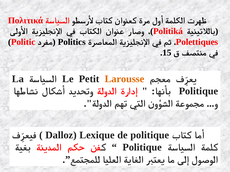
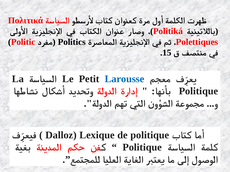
Larousse colour: orange -> blue
